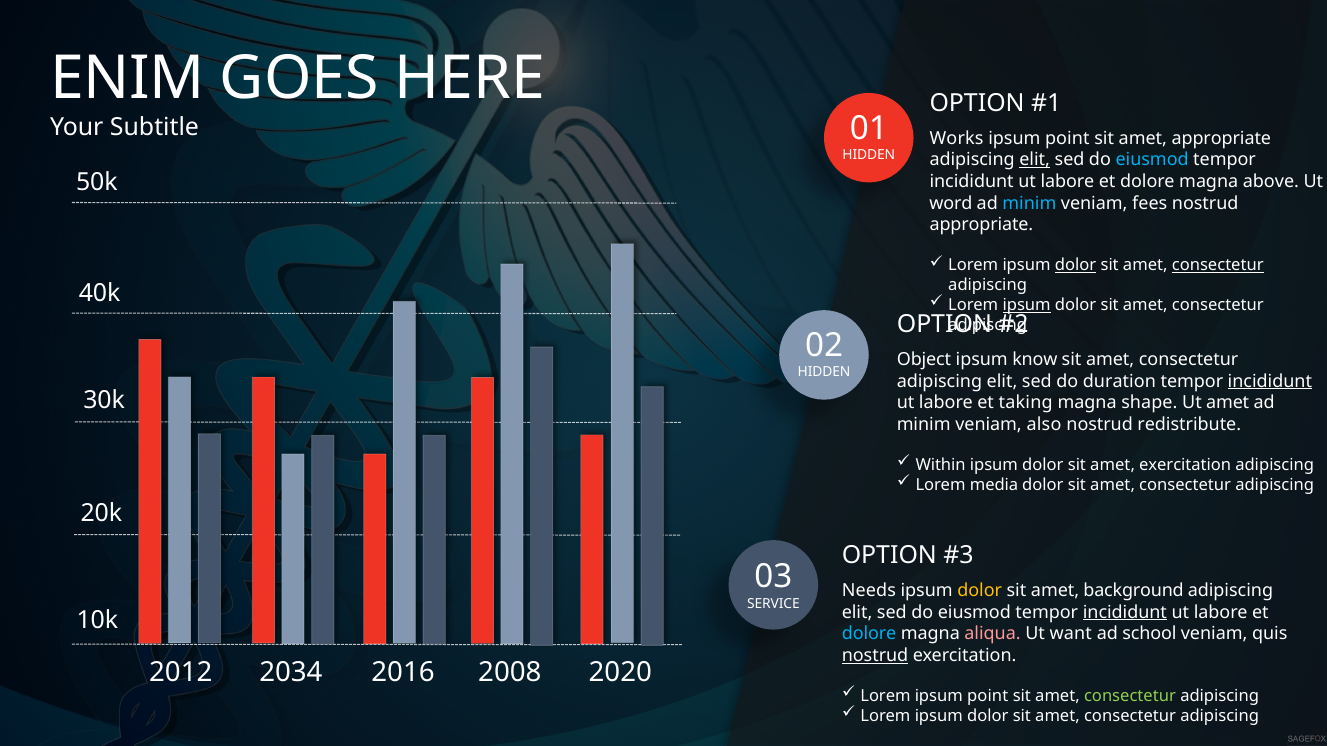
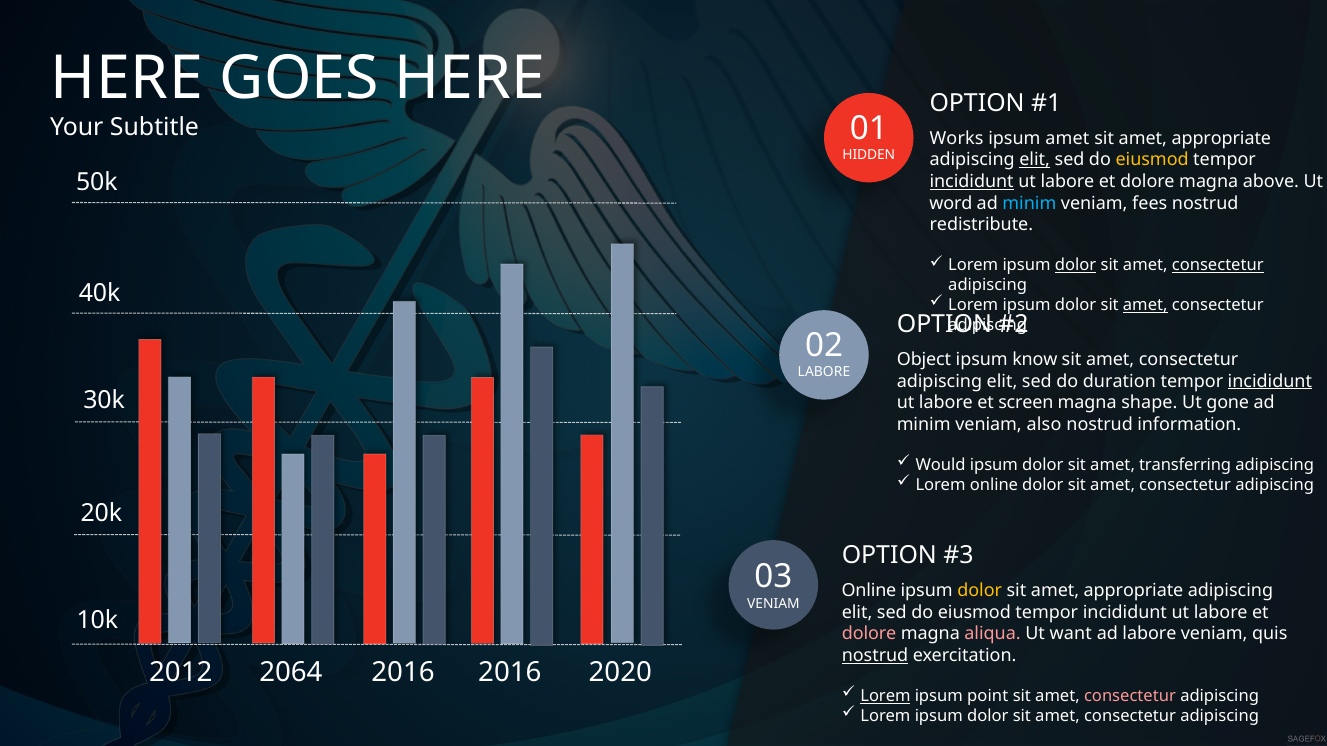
ENIM at (127, 79): ENIM -> HERE
point at (1067, 139): point -> amet
eiusmod at (1152, 160) colour: light blue -> yellow
incididunt at (972, 182) underline: none -> present
appropriate at (981, 225): appropriate -> redistribute
ipsum at (1027, 305) underline: present -> none
amet at (1145, 305) underline: none -> present
HIDDEN at (824, 372): HIDDEN -> LABORE
taking: taking -> screen
Ut amet: amet -> gone
redistribute: redistribute -> information
Within: Within -> Would
amet exercitation: exercitation -> transferring
Lorem media: media -> online
Needs at (869, 591): Needs -> Online
background at (1134, 591): background -> appropriate
SERVICE at (773, 604): SERVICE -> VENIAM
incididunt at (1125, 613) underline: present -> none
dolore at (869, 634) colour: light blue -> pink
ad school: school -> labore
2034: 2034 -> 2064
2016 2008: 2008 -> 2016
Lorem at (885, 696) underline: none -> present
consectetur at (1130, 696) colour: light green -> pink
